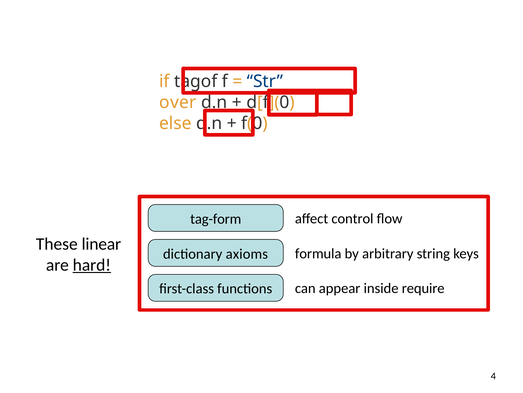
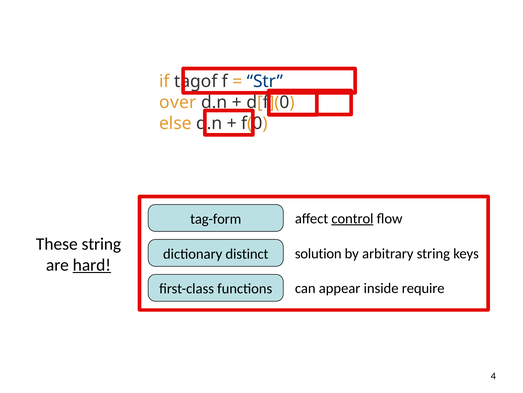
control underline: none -> present
These linear: linear -> string
formula: formula -> solution
axioms: axioms -> distinct
